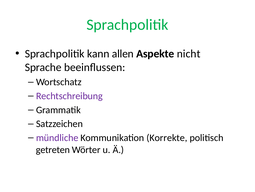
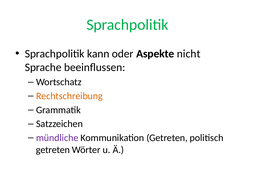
allen: allen -> oder
Rechtschreibung colour: purple -> orange
Kommunikation Korrekte: Korrekte -> Getreten
